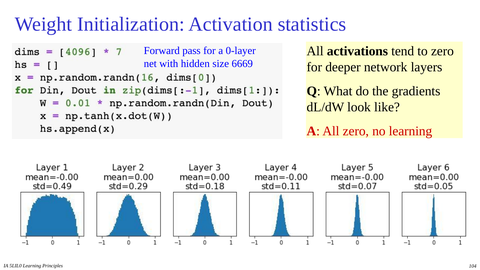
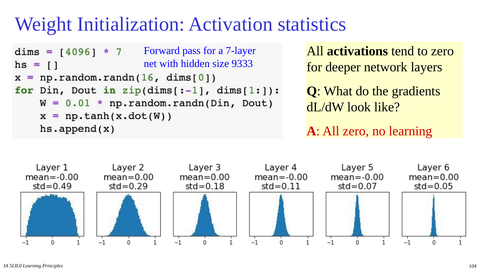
0-layer: 0-layer -> 7-layer
6669: 6669 -> 9333
